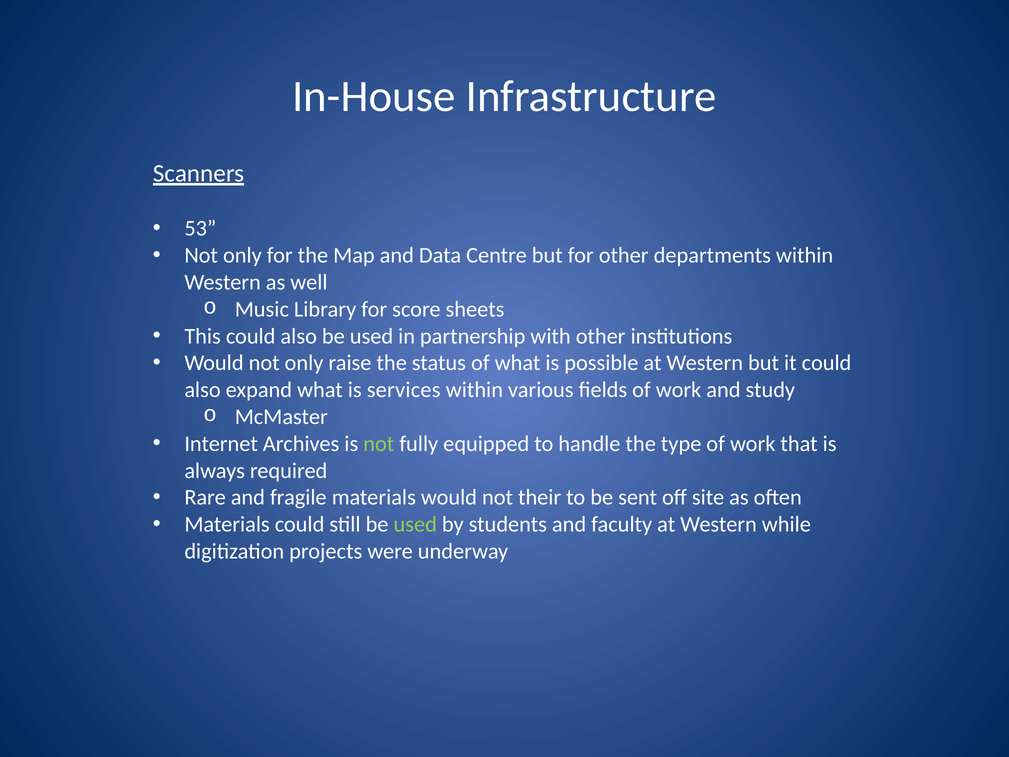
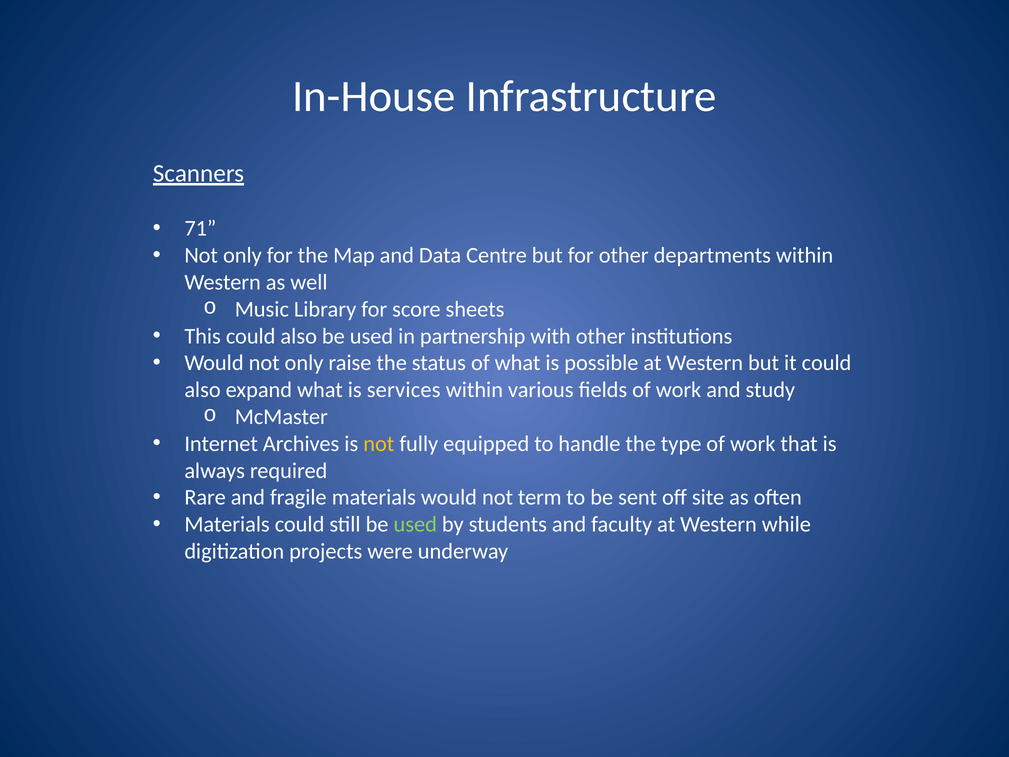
53: 53 -> 71
not at (379, 444) colour: light green -> yellow
their: their -> term
